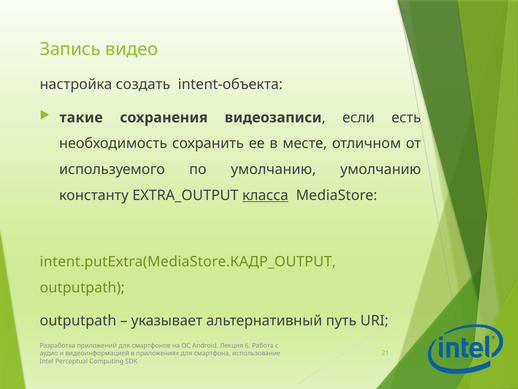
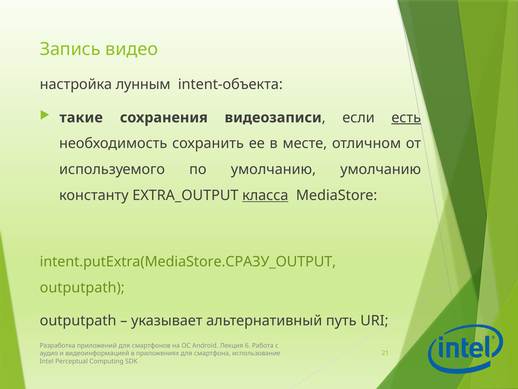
создать: создать -> лунным
есть underline: none -> present
intent.putExtra(MediaStore.КАДР_OUTPUT: intent.putExtra(MediaStore.КАДР_OUTPUT -> intent.putExtra(MediaStore.СРАЗУ_OUTPUT
